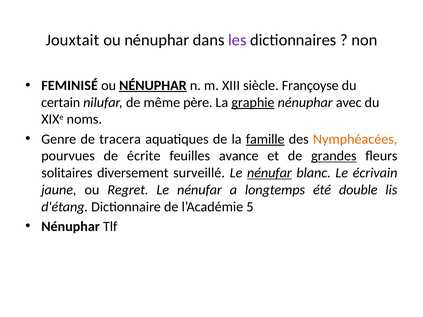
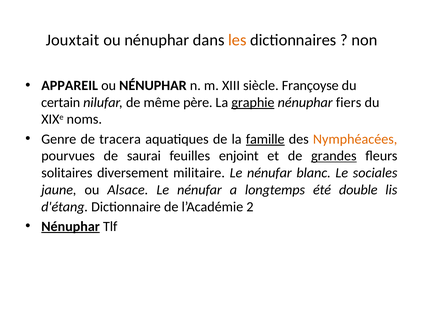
les colour: purple -> orange
FEMINISÉ: FEMINISÉ -> APPAREIL
NÉNUPHAR at (153, 86) underline: present -> none
avec: avec -> fiers
écrite: écrite -> saurai
avance: avance -> enjoint
surveillé: surveillé -> militaire
nénufar at (269, 173) underline: present -> none
écrivain: écrivain -> sociales
Regret: Regret -> Alsace
5: 5 -> 2
Nénuphar at (71, 227) underline: none -> present
